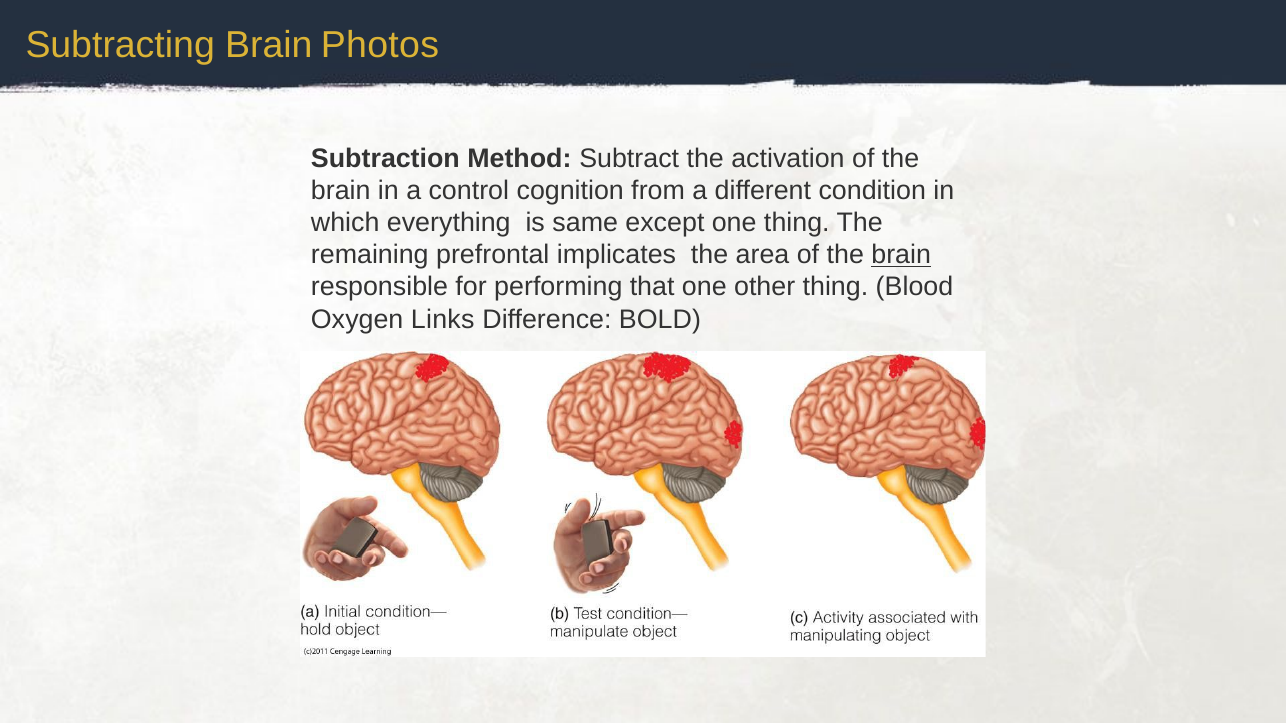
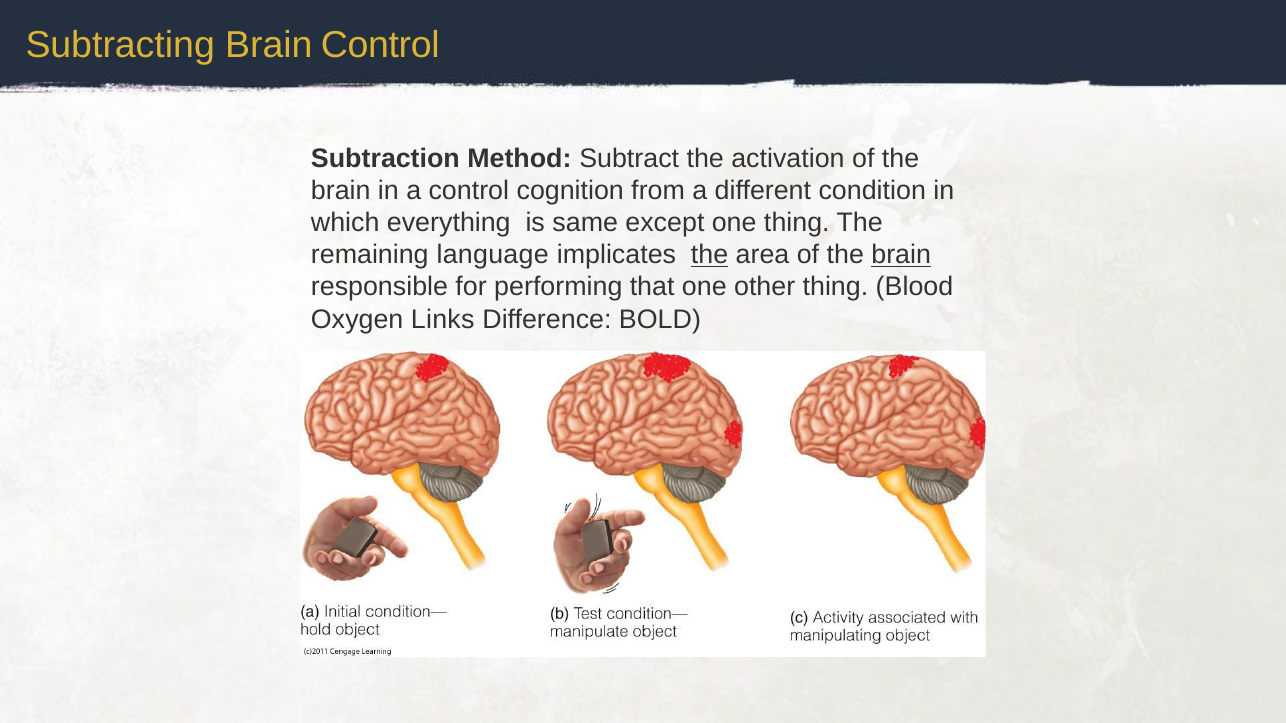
Brain Photos: Photos -> Control
prefrontal: prefrontal -> language
the at (710, 255) underline: none -> present
